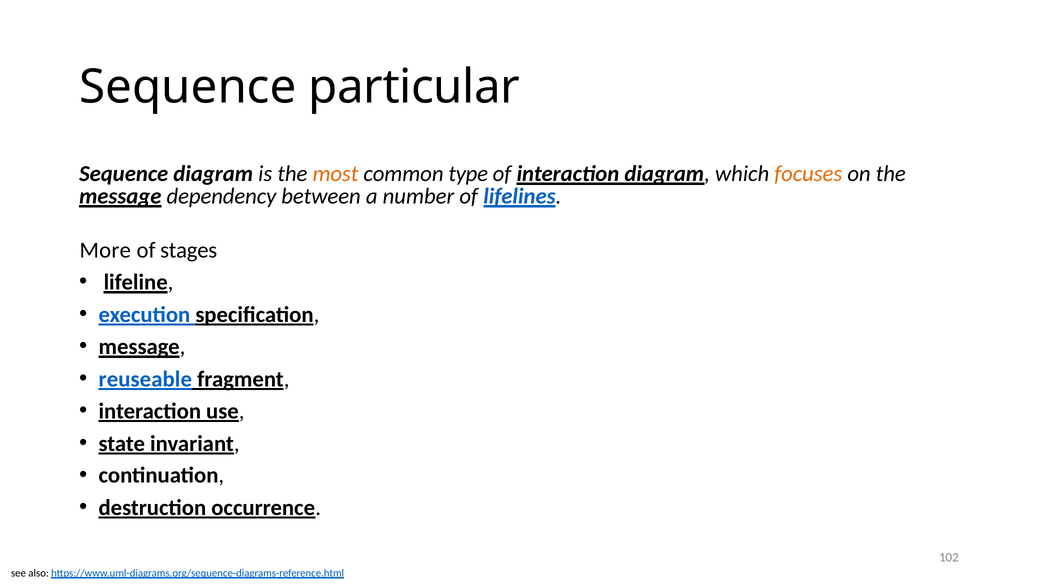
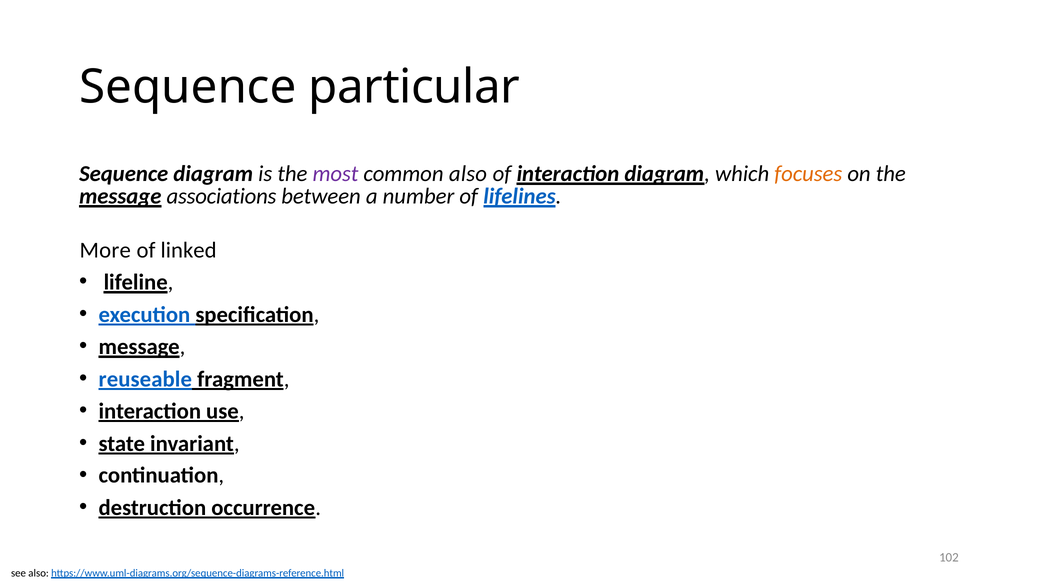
most colour: orange -> purple
common type: type -> also
dependency: dependency -> associations
stages: stages -> linked
